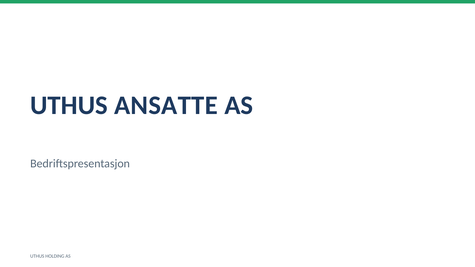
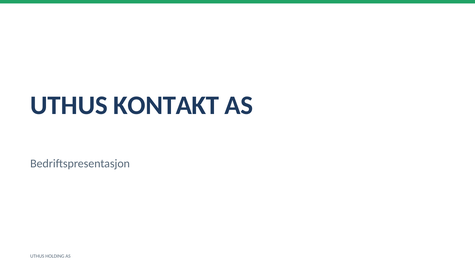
ANSATTE: ANSATTE -> KONTAKT
